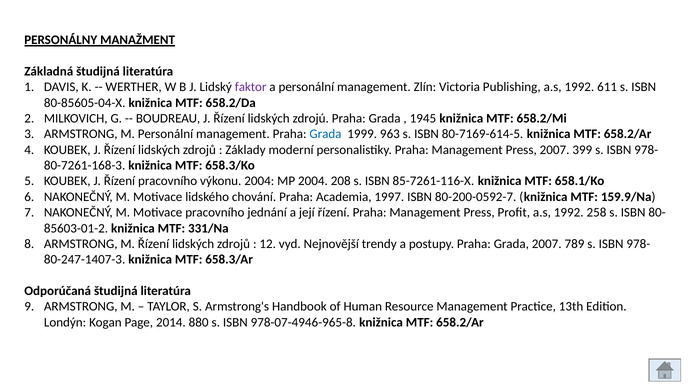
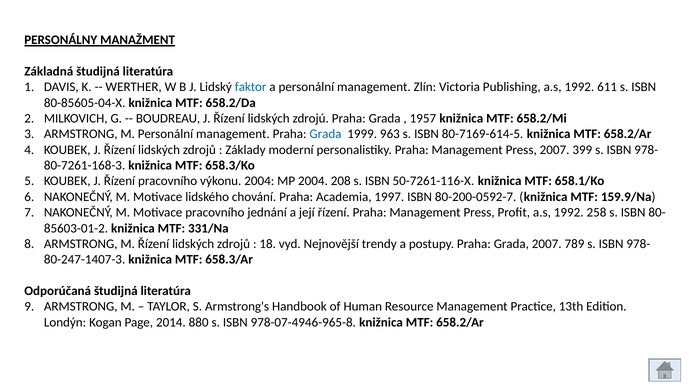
faktor colour: purple -> blue
1945: 1945 -> 1957
85-7261-116-X: 85-7261-116-X -> 50-7261-116-X
12: 12 -> 18
